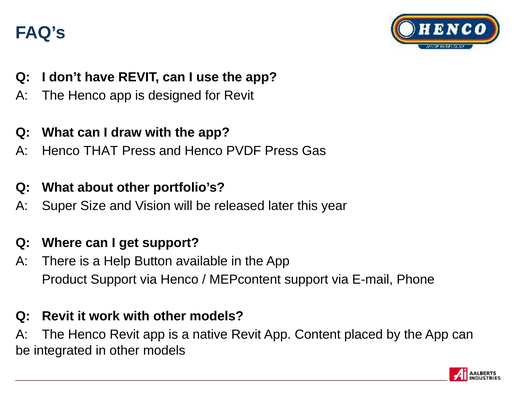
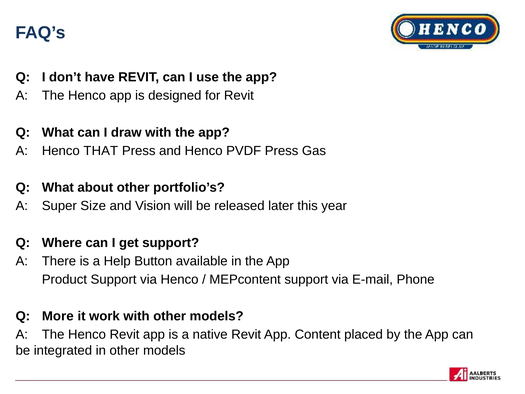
Q Revit: Revit -> More
